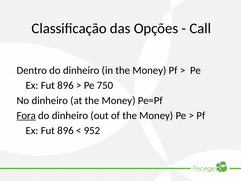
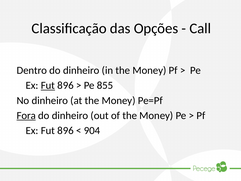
Fut at (48, 85) underline: none -> present
750: 750 -> 855
952: 952 -> 904
